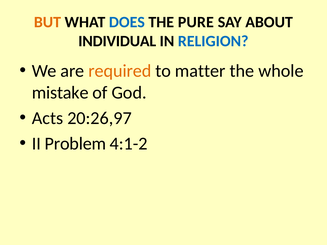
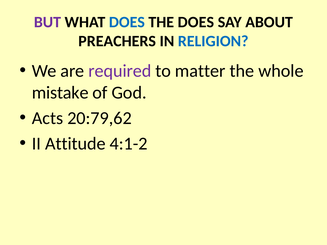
BUT colour: orange -> purple
THE PURE: PURE -> DOES
INDIVIDUAL: INDIVIDUAL -> PREACHERS
required colour: orange -> purple
20:26,97: 20:26,97 -> 20:79,62
Problem: Problem -> Attitude
